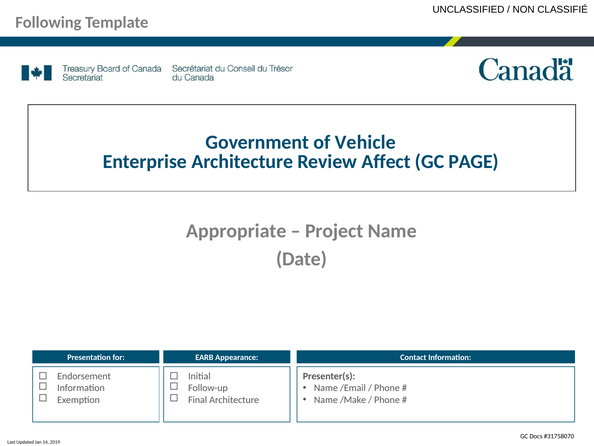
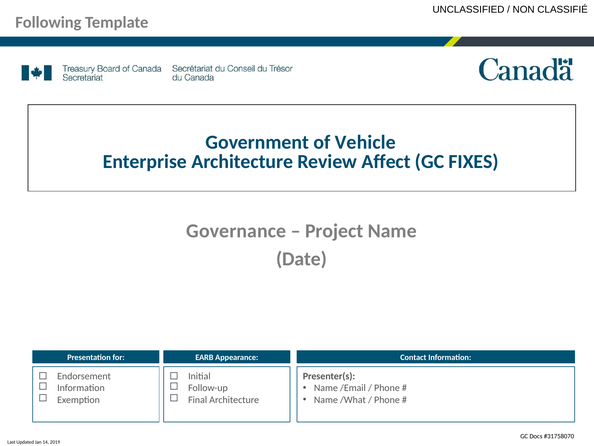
PAGE: PAGE -> FIXES
Appropriate: Appropriate -> Governance
/Make: /Make -> /What
